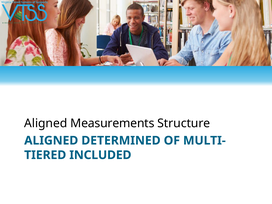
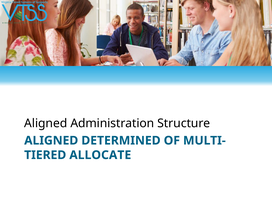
Measurements: Measurements -> Administration
INCLUDED: INCLUDED -> ALLOCATE
